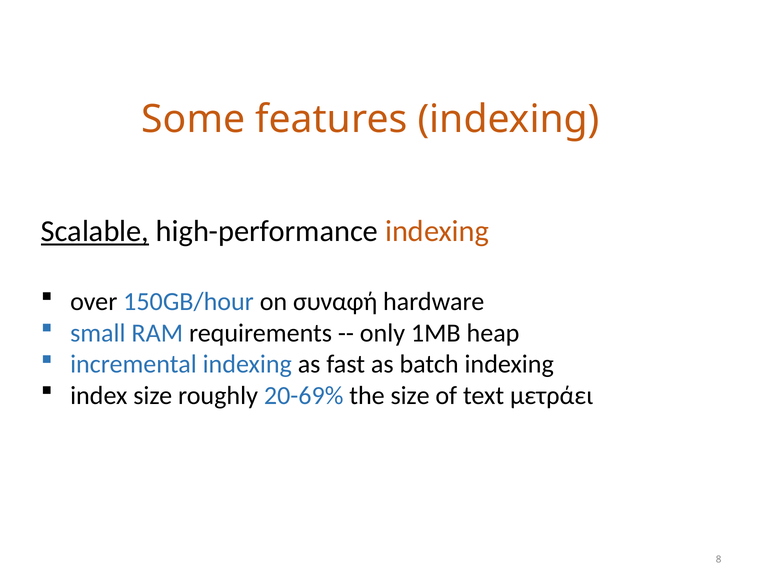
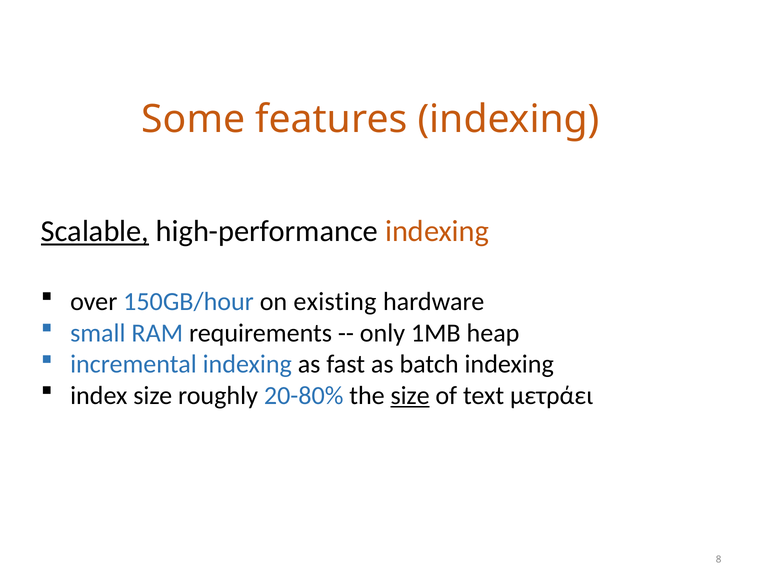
συναφή: συναφή -> existing
20-69%: 20-69% -> 20-80%
size at (410, 396) underline: none -> present
